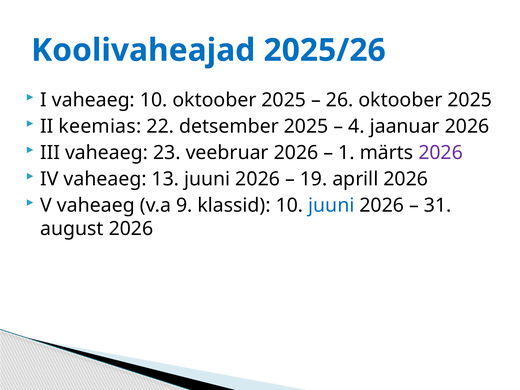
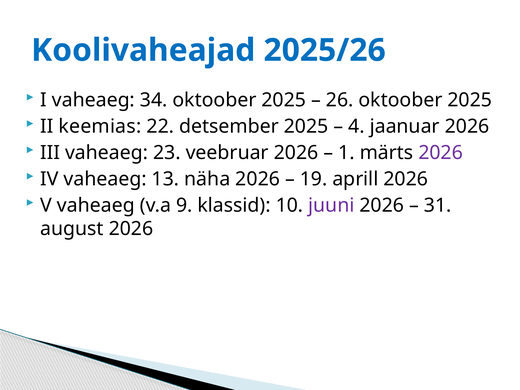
vaheaeg 10: 10 -> 34
13 juuni: juuni -> näha
juuni at (331, 205) colour: blue -> purple
